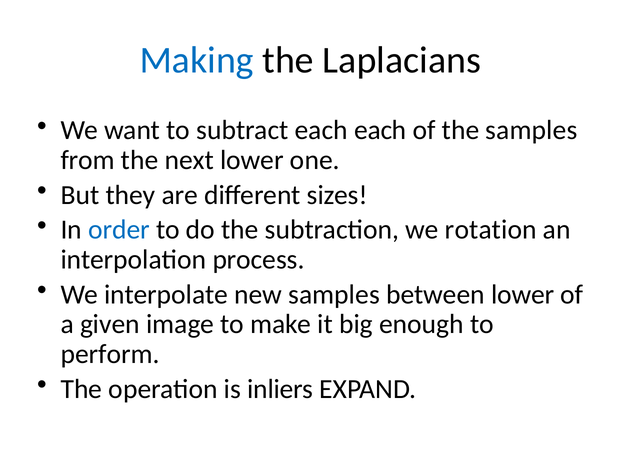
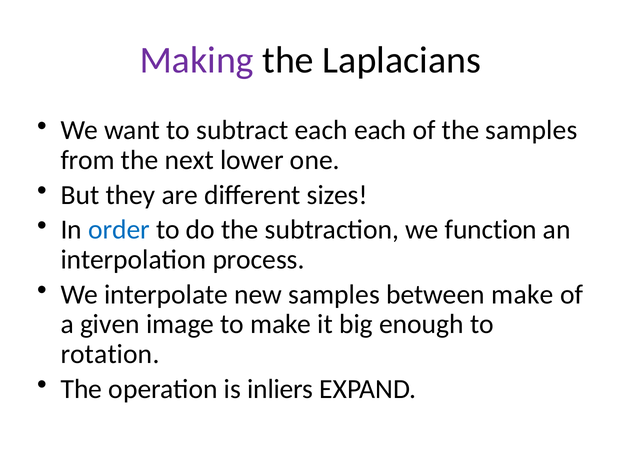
Making colour: blue -> purple
rotation: rotation -> function
between lower: lower -> make
perform: perform -> rotation
